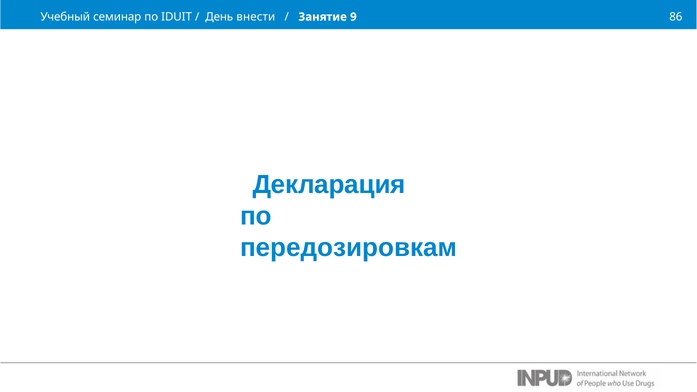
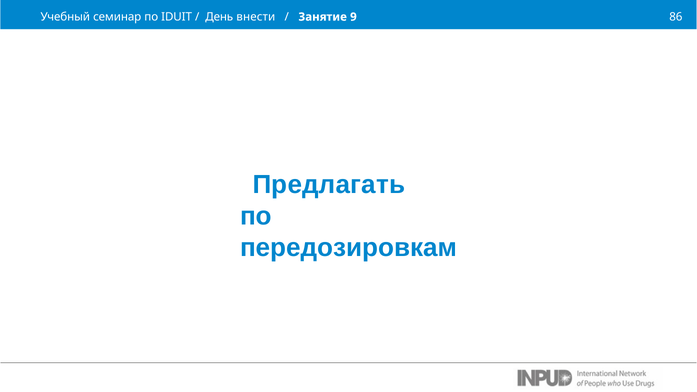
Декларация: Декларация -> Предлагать
